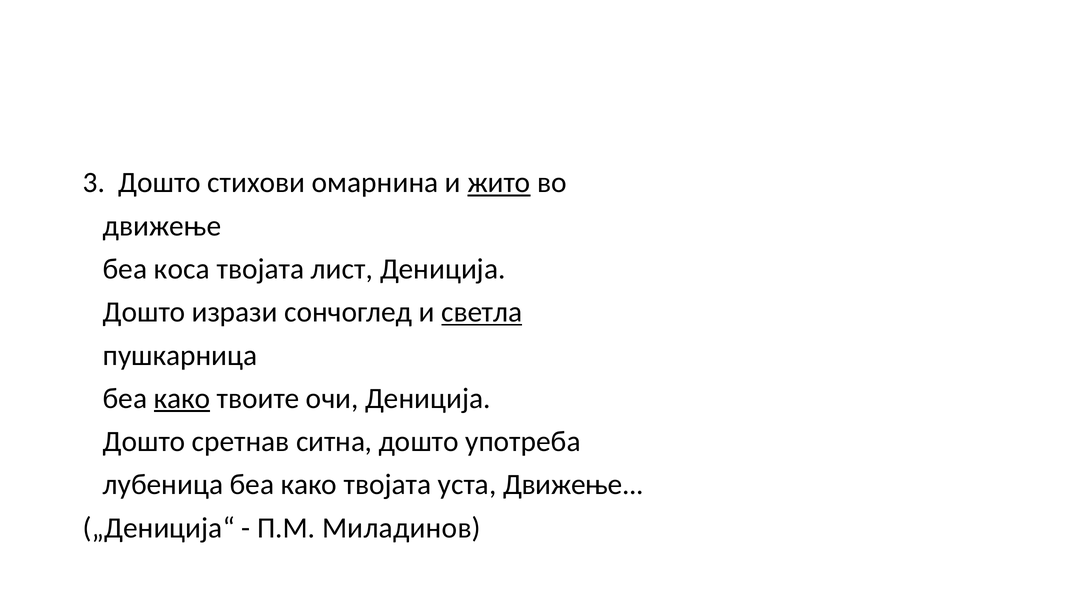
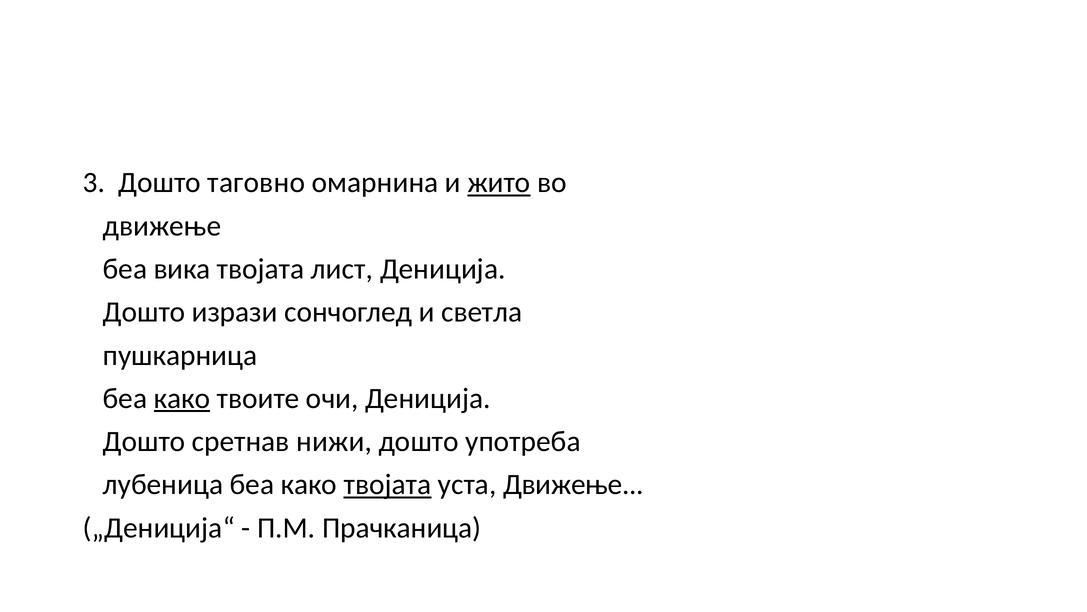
стихови: стихови -> таговно
коса: коса -> вика
светла underline: present -> none
ситна: ситна -> нижи
твојата at (387, 484) underline: none -> present
Миладинов: Миладинов -> Прачканица
